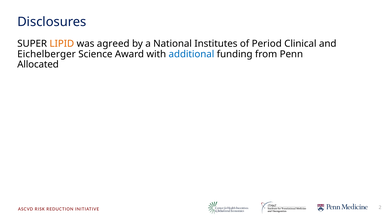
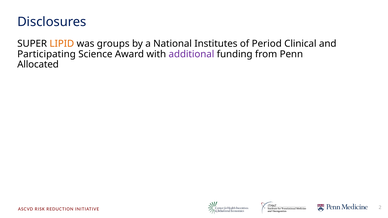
agreed: agreed -> groups
Eichelberger: Eichelberger -> Participating
additional colour: blue -> purple
